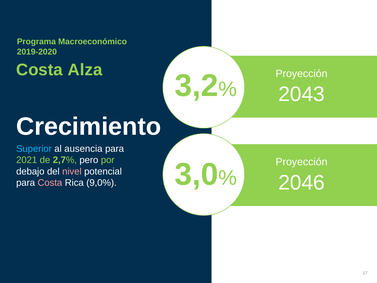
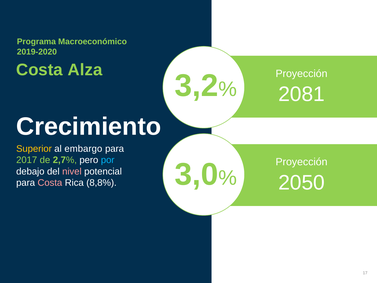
2043: 2043 -> 2081
Superior colour: light blue -> yellow
ausencia: ausencia -> embargo
2021: 2021 -> 2017
por colour: light green -> light blue
2046: 2046 -> 2050
9,0%: 9,0% -> 8,8%
